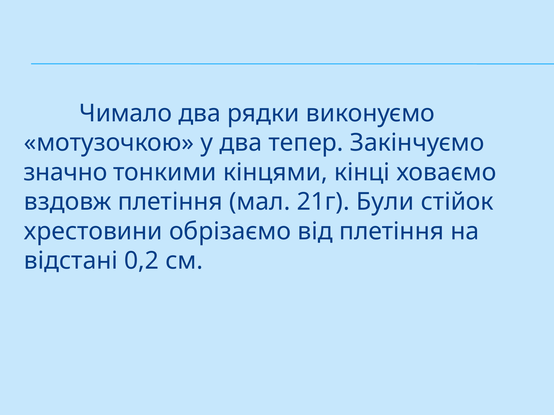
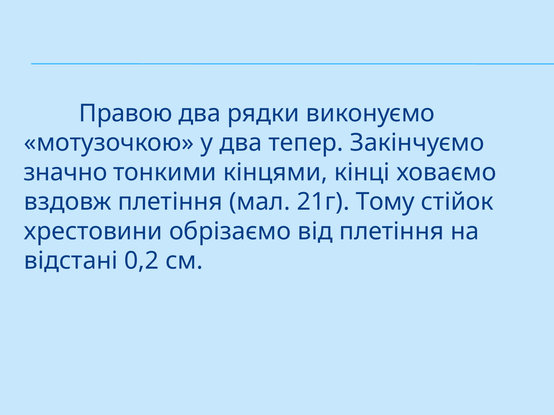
Чимало: Чимало -> Правою
Були: Були -> Тому
